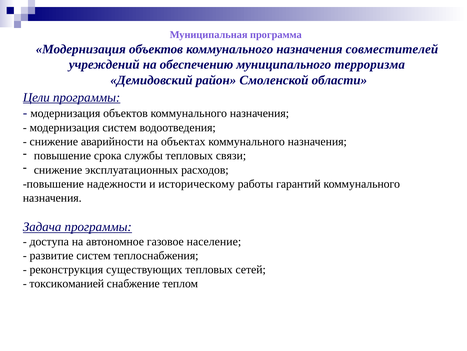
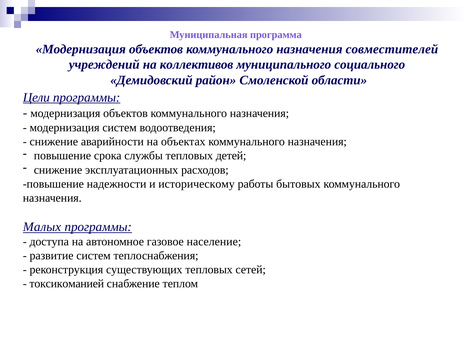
обеспечению: обеспечению -> коллективов
терроризма: терроризма -> социального
связи: связи -> детей
гарантий: гарантий -> бытовых
Задача: Задача -> Малых
